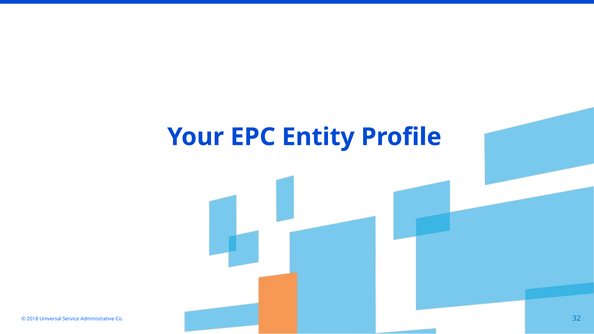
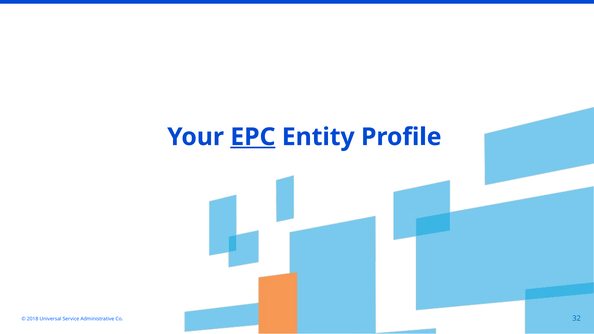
EPC underline: none -> present
